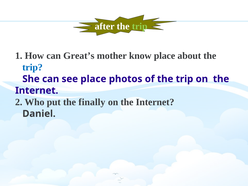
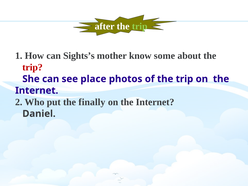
Great’s: Great’s -> Sights’s
know place: place -> some
trip at (32, 67) colour: blue -> red
